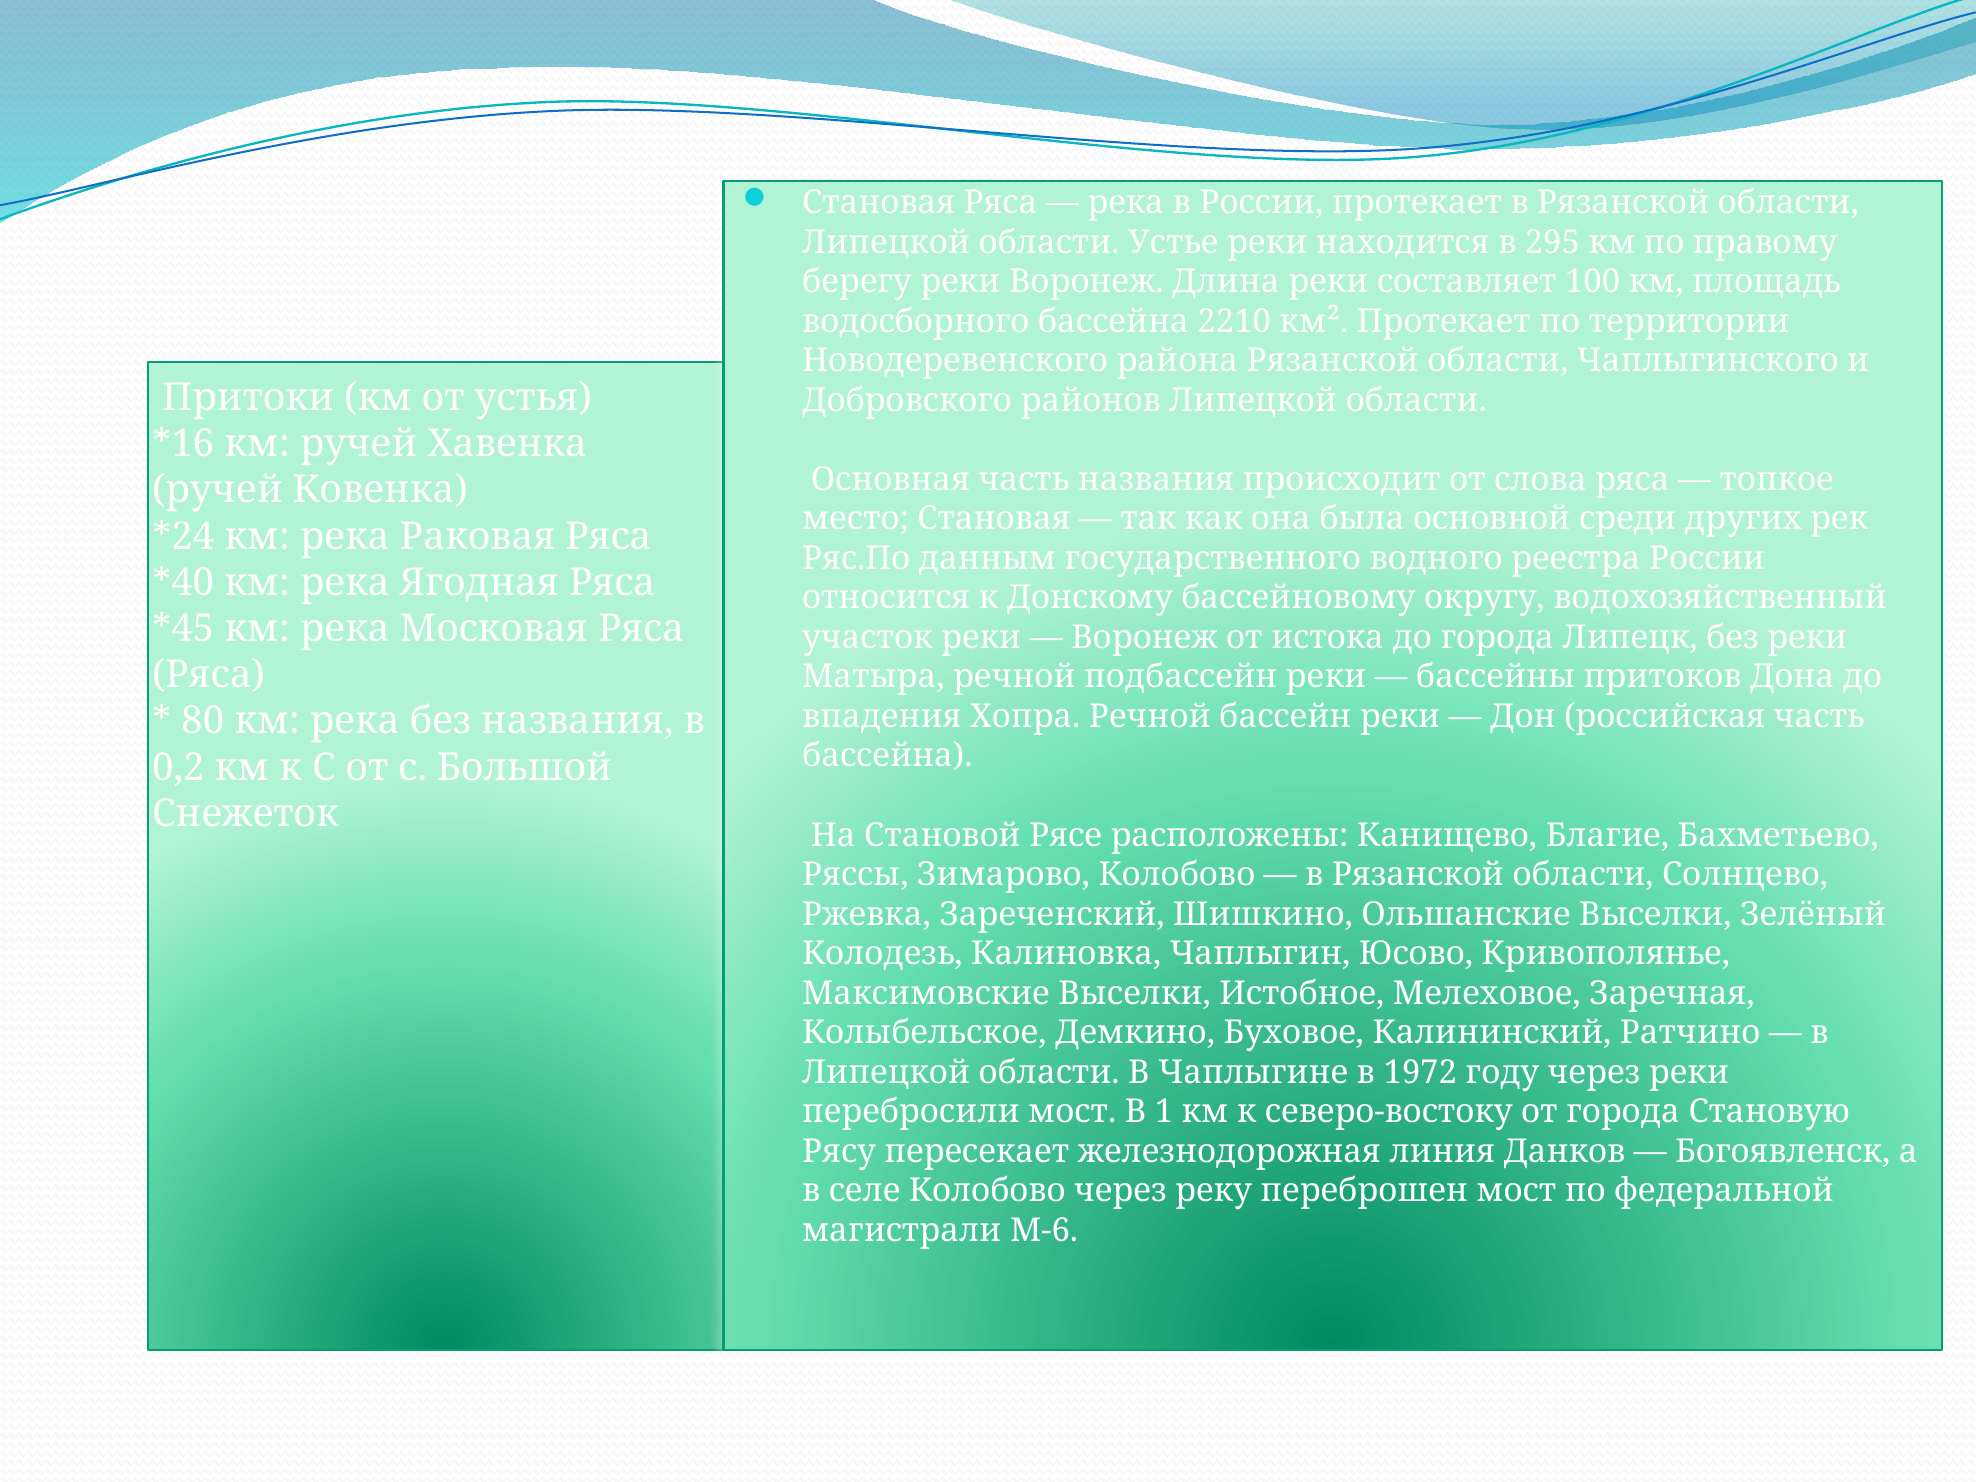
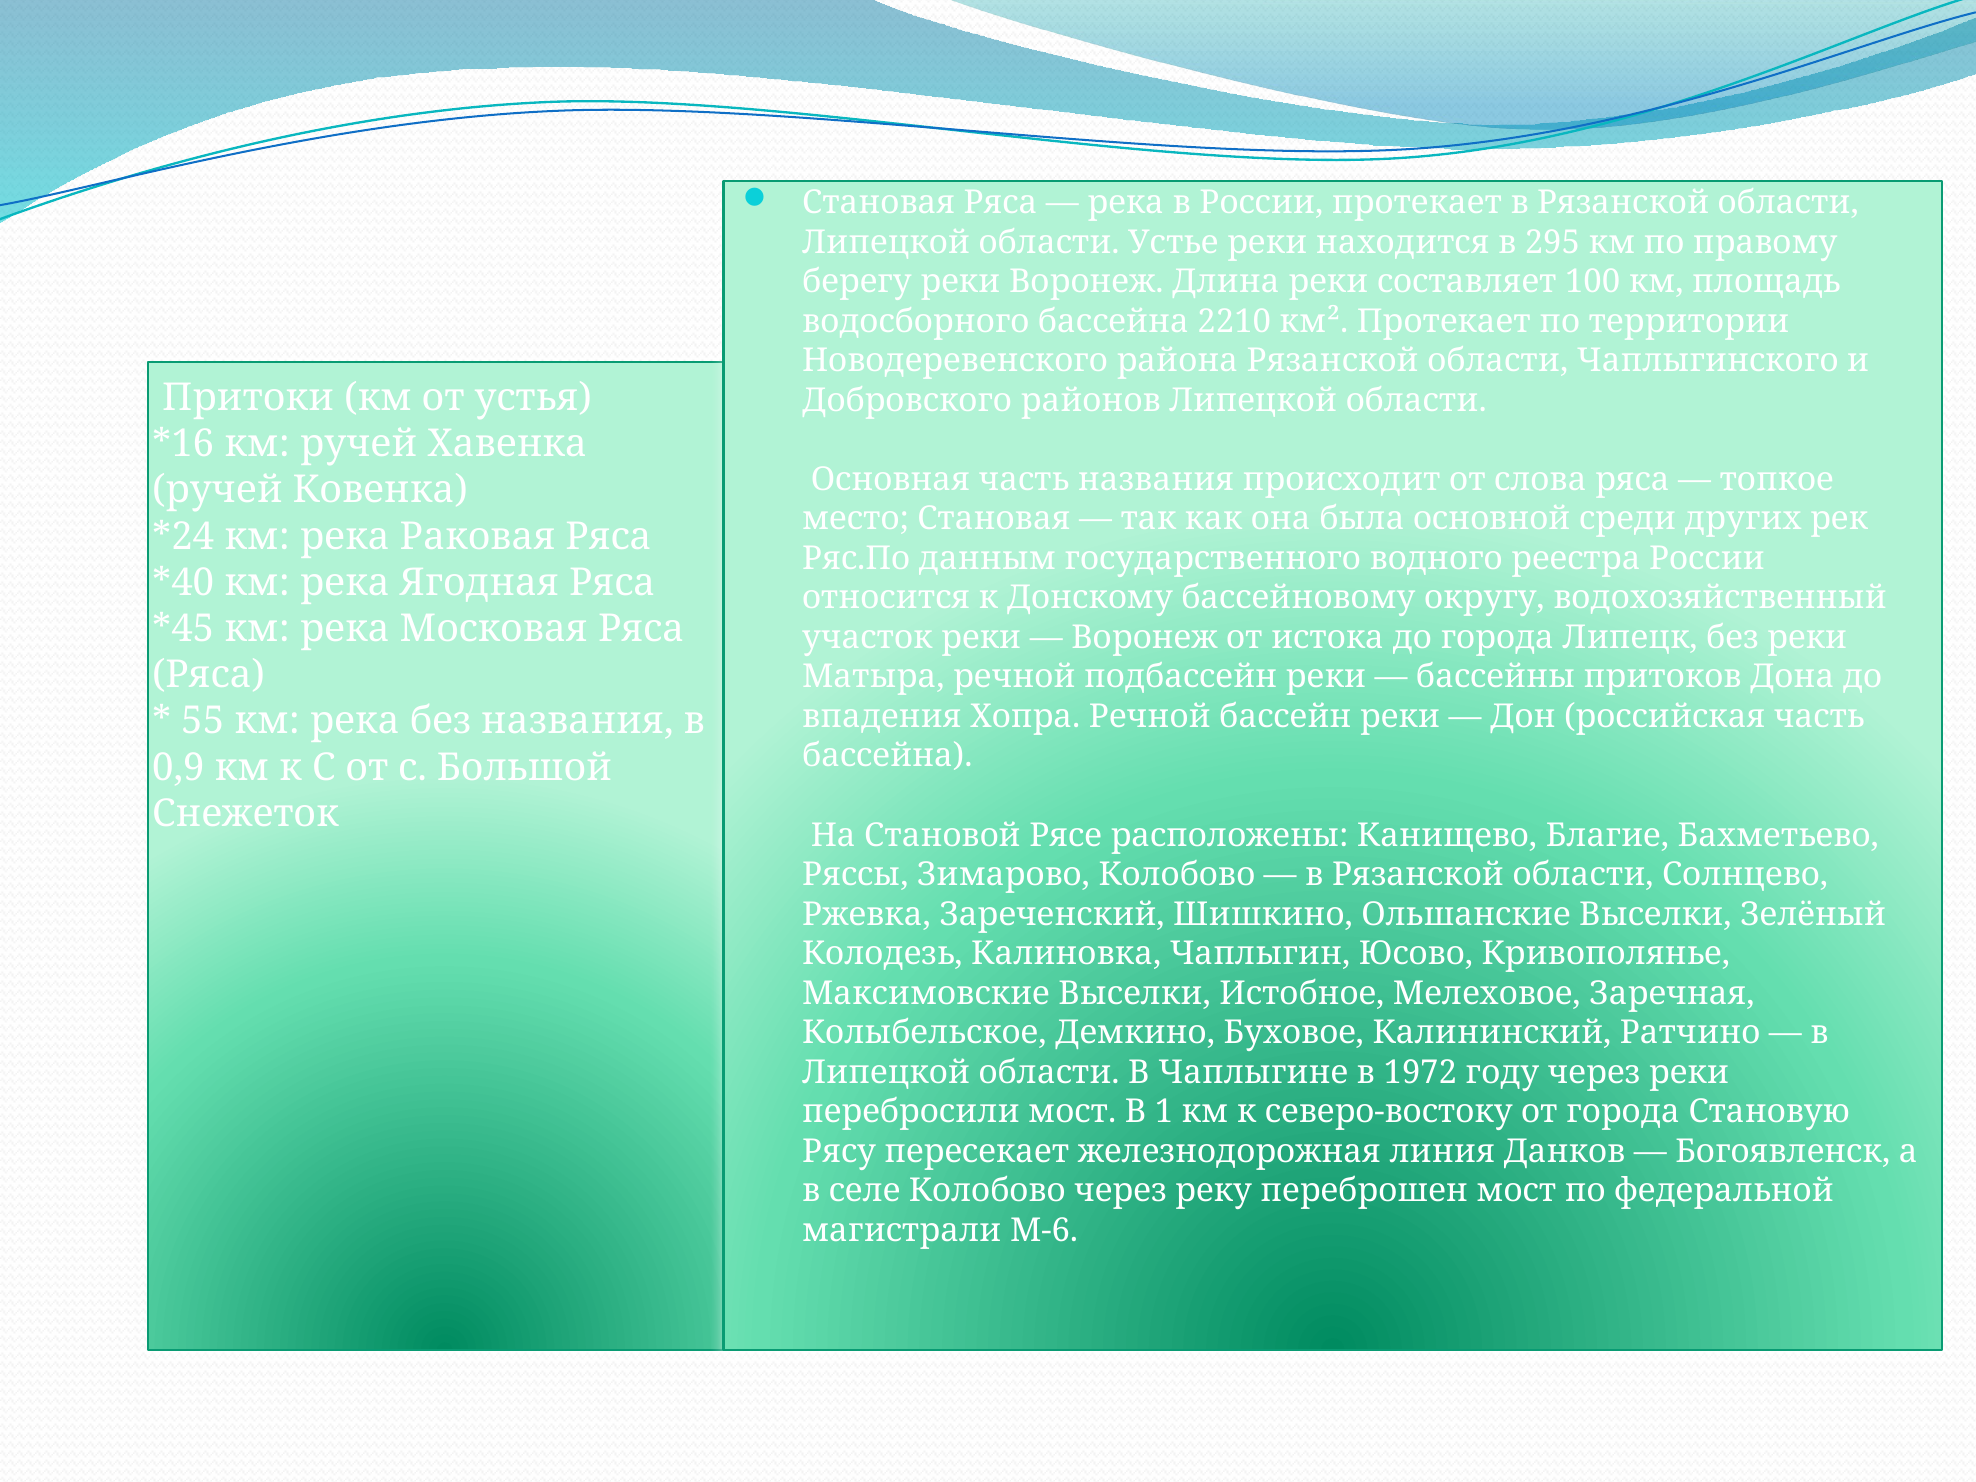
80: 80 -> 55
0,2: 0,2 -> 0,9
